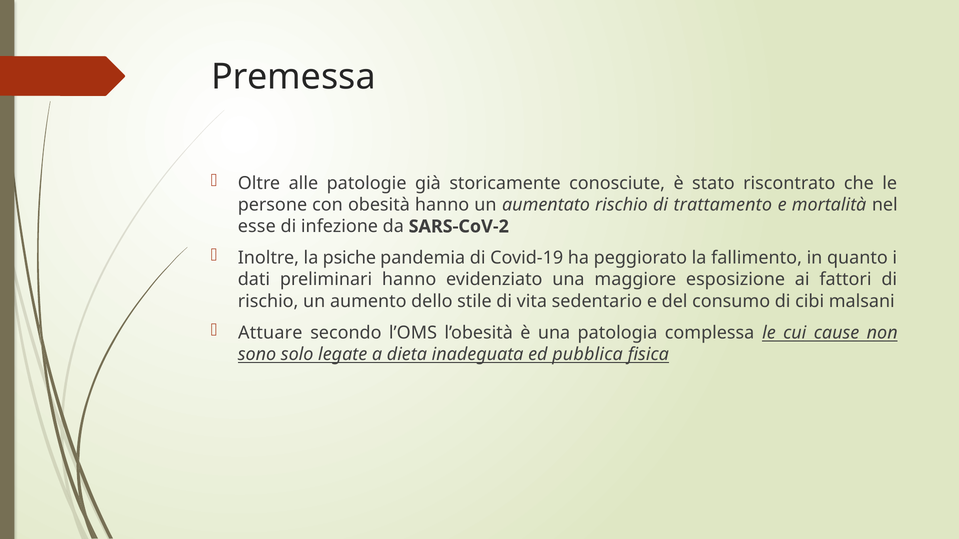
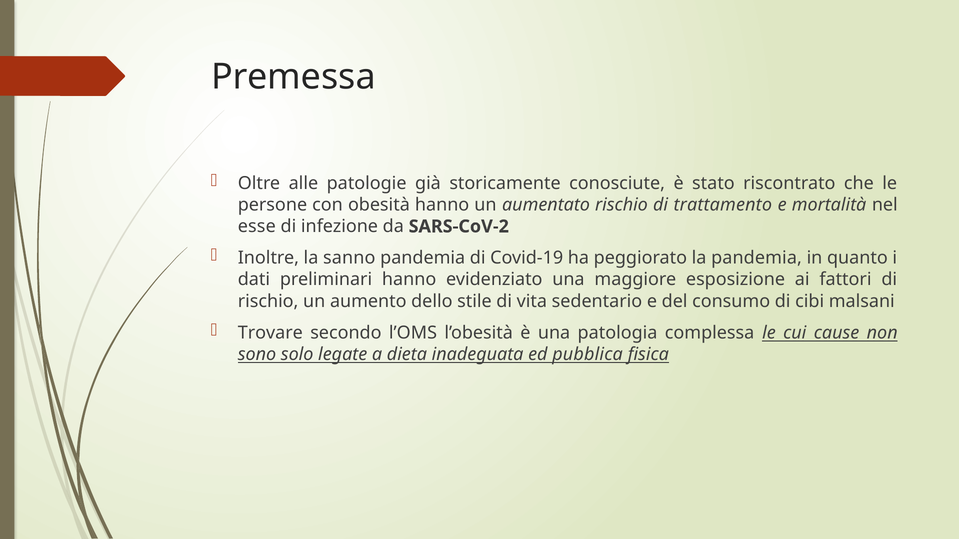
psiche: psiche -> sanno
la fallimento: fallimento -> pandemia
Attuare: Attuare -> Trovare
